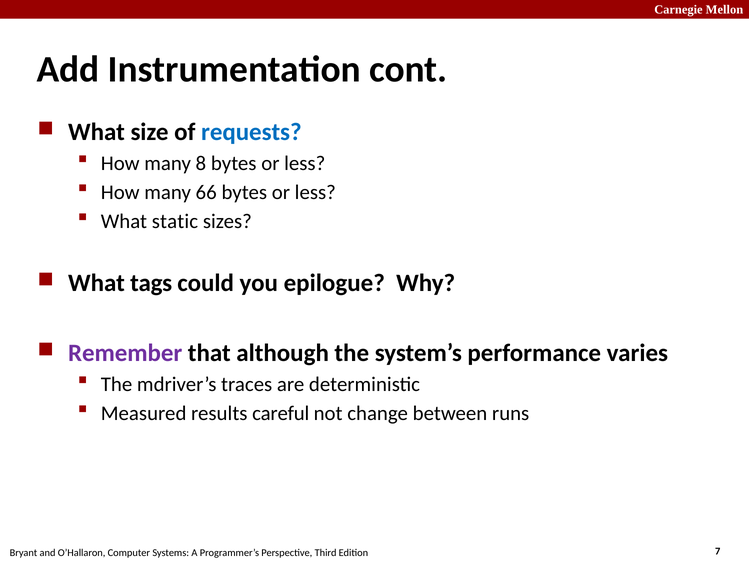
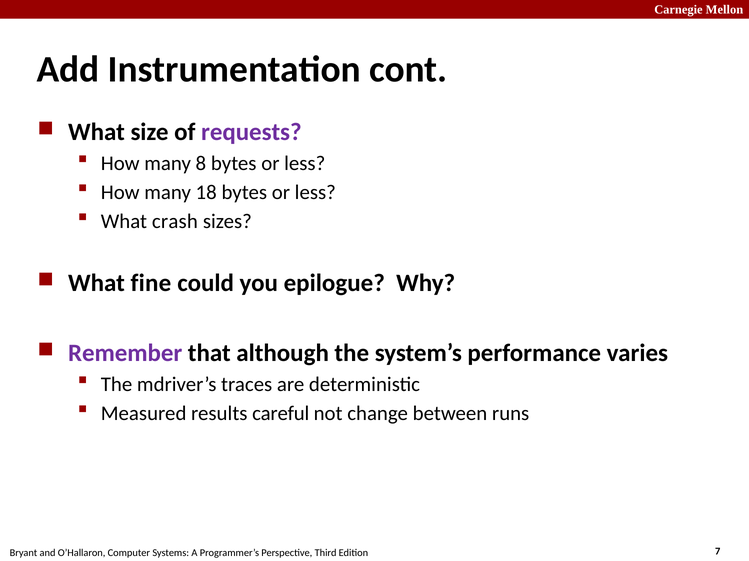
requests colour: blue -> purple
66: 66 -> 18
static: static -> crash
tags: tags -> fine
